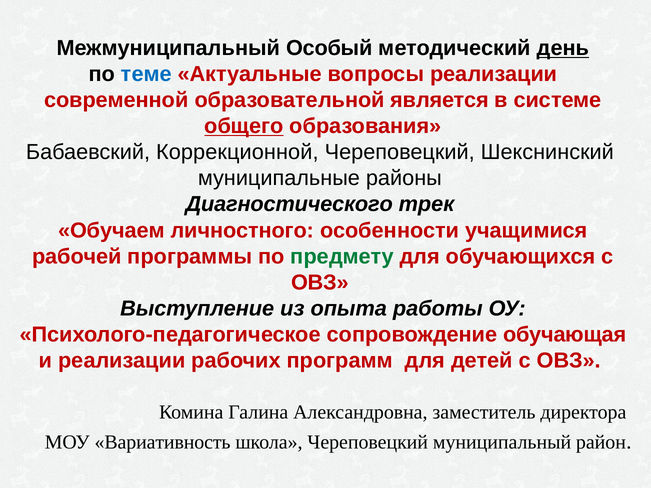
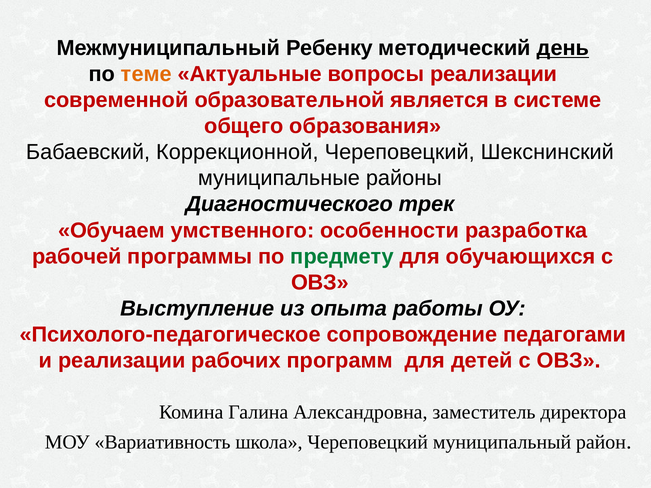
Особый: Особый -> Ребенку
теме colour: blue -> orange
общего underline: present -> none
личностного: личностного -> умственного
учащимися: учащимися -> разработка
обучающая: обучающая -> педагогами
